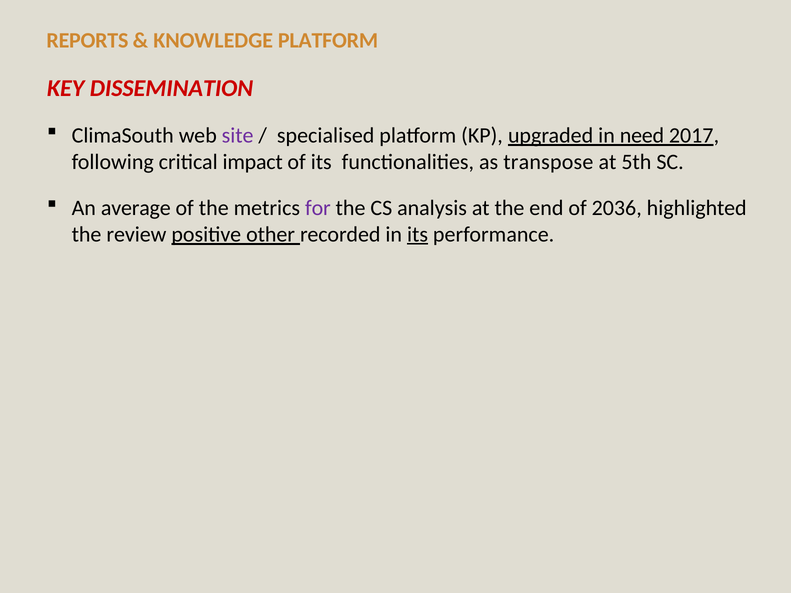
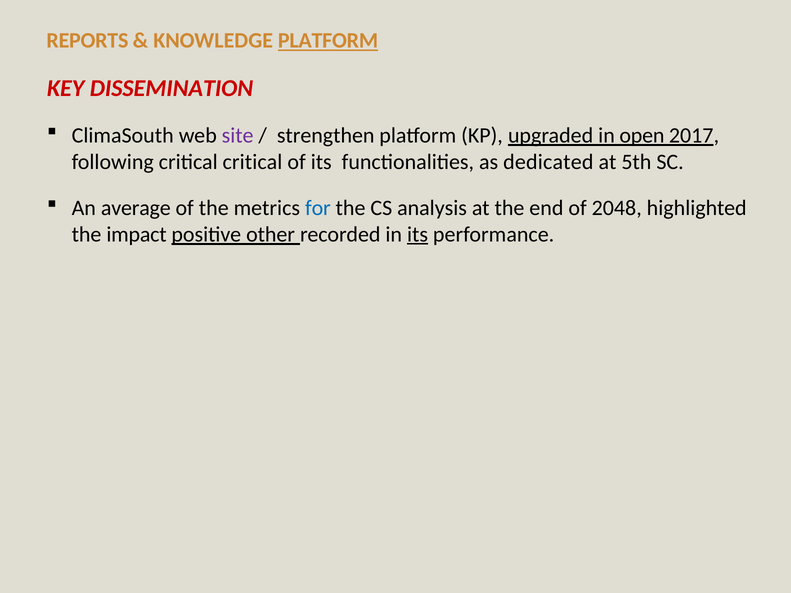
PLATFORM at (328, 41) underline: none -> present
specialised: specialised -> strengthen
need: need -> open
critical impact: impact -> critical
transpose: transpose -> dedicated
for colour: purple -> blue
2036: 2036 -> 2048
review: review -> impact
